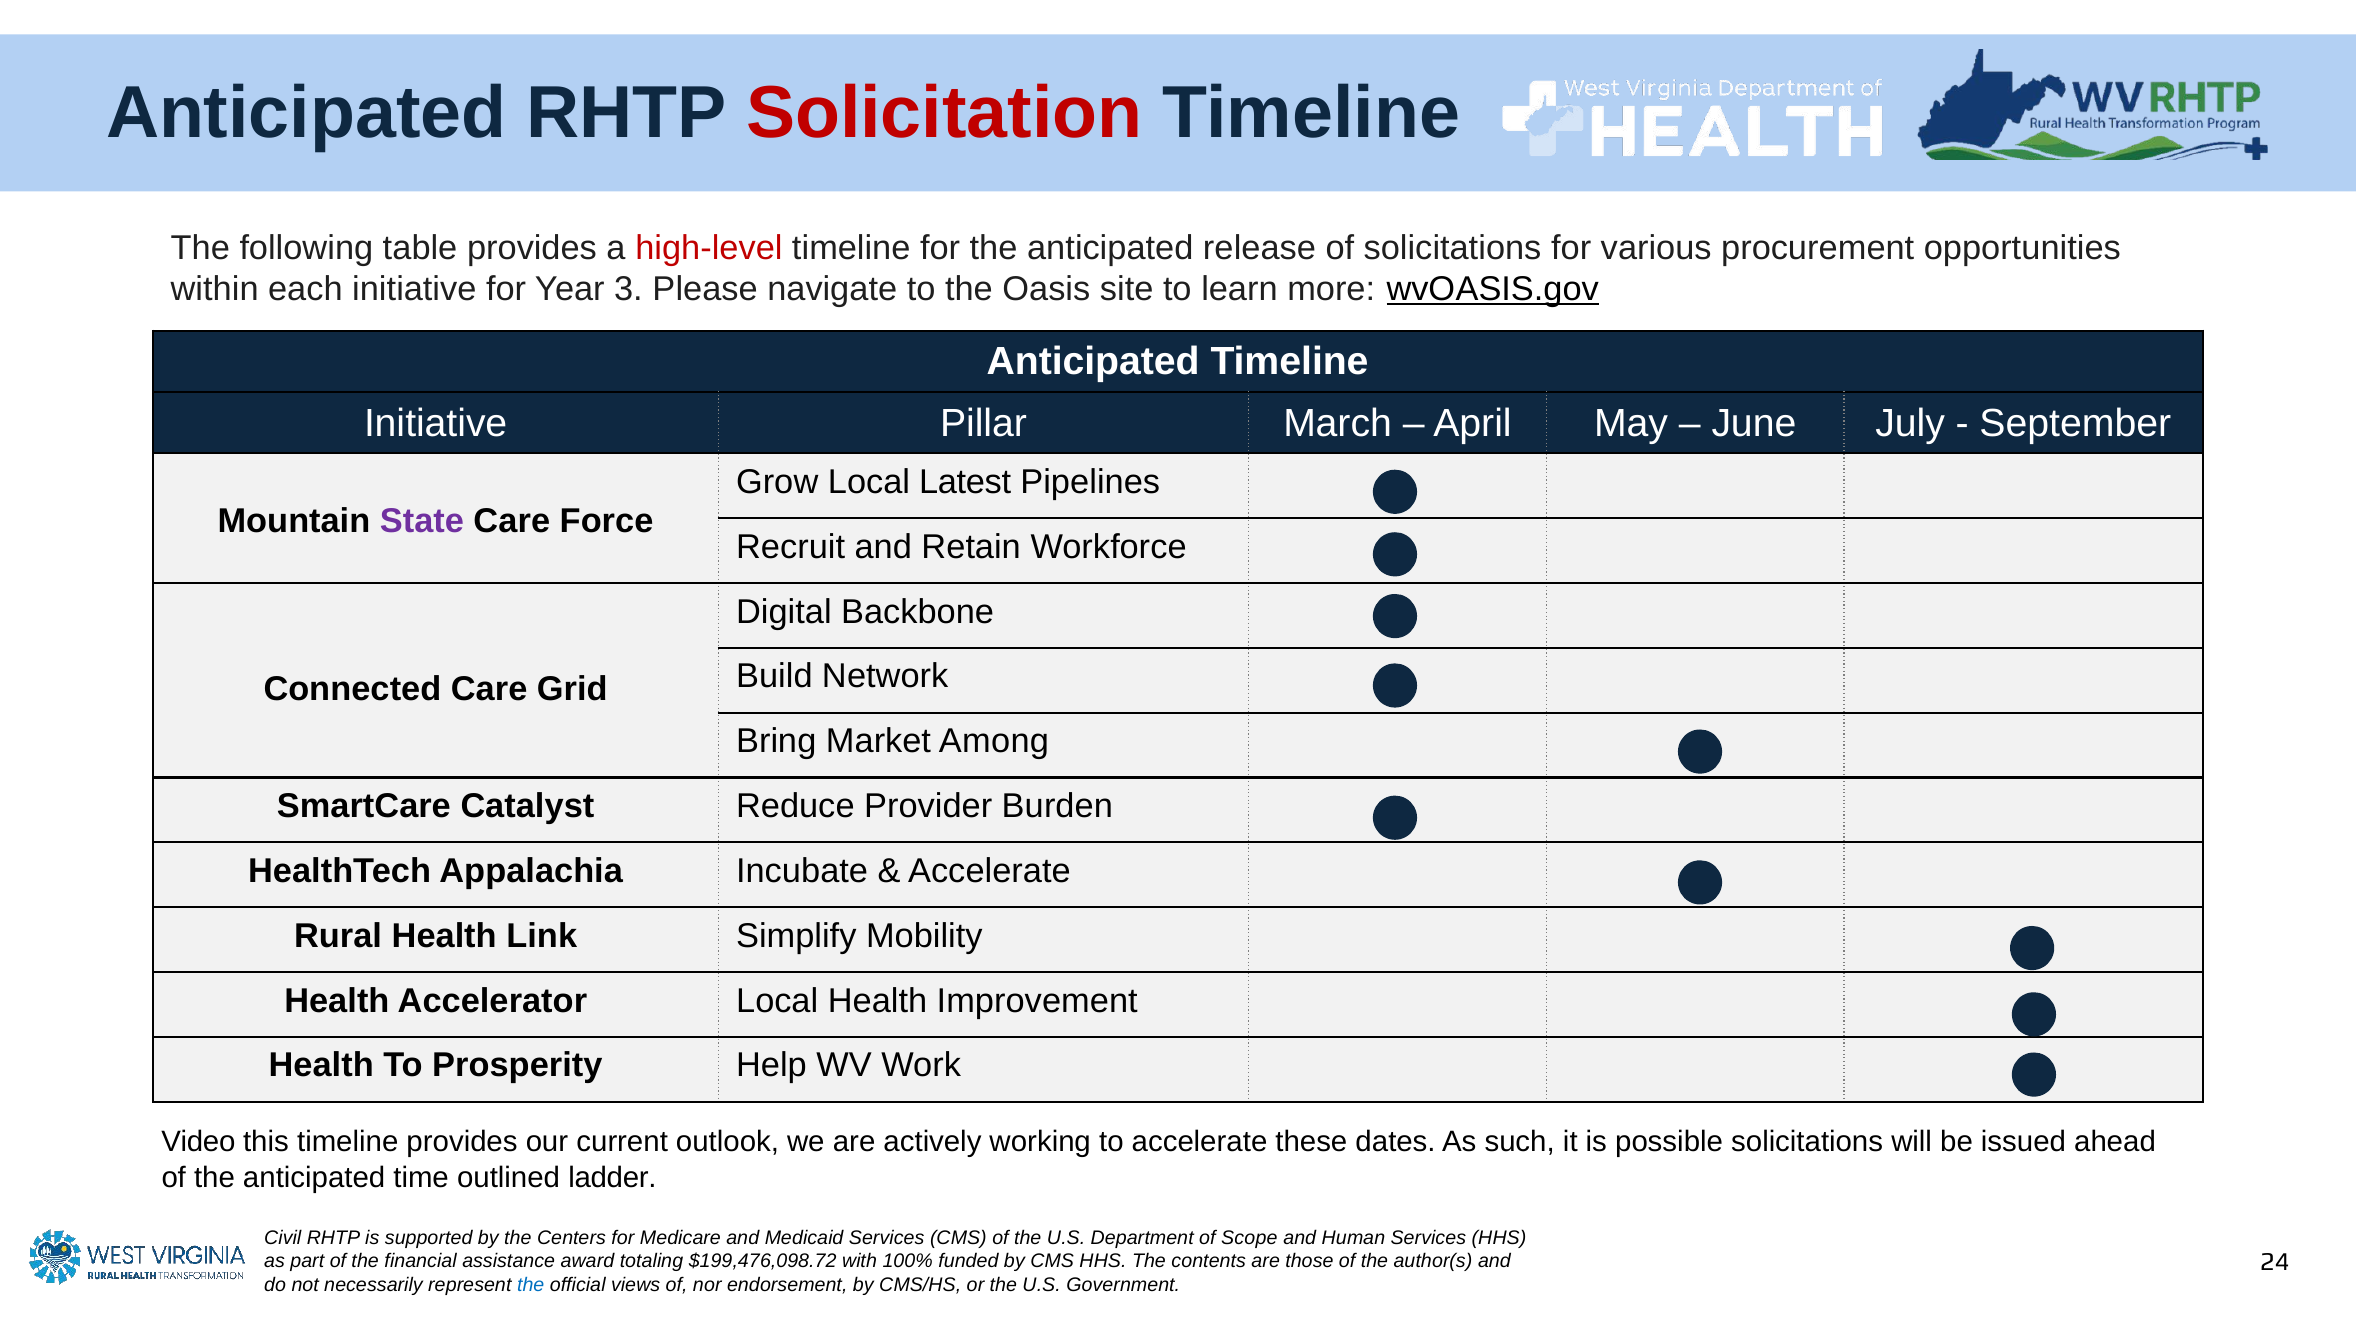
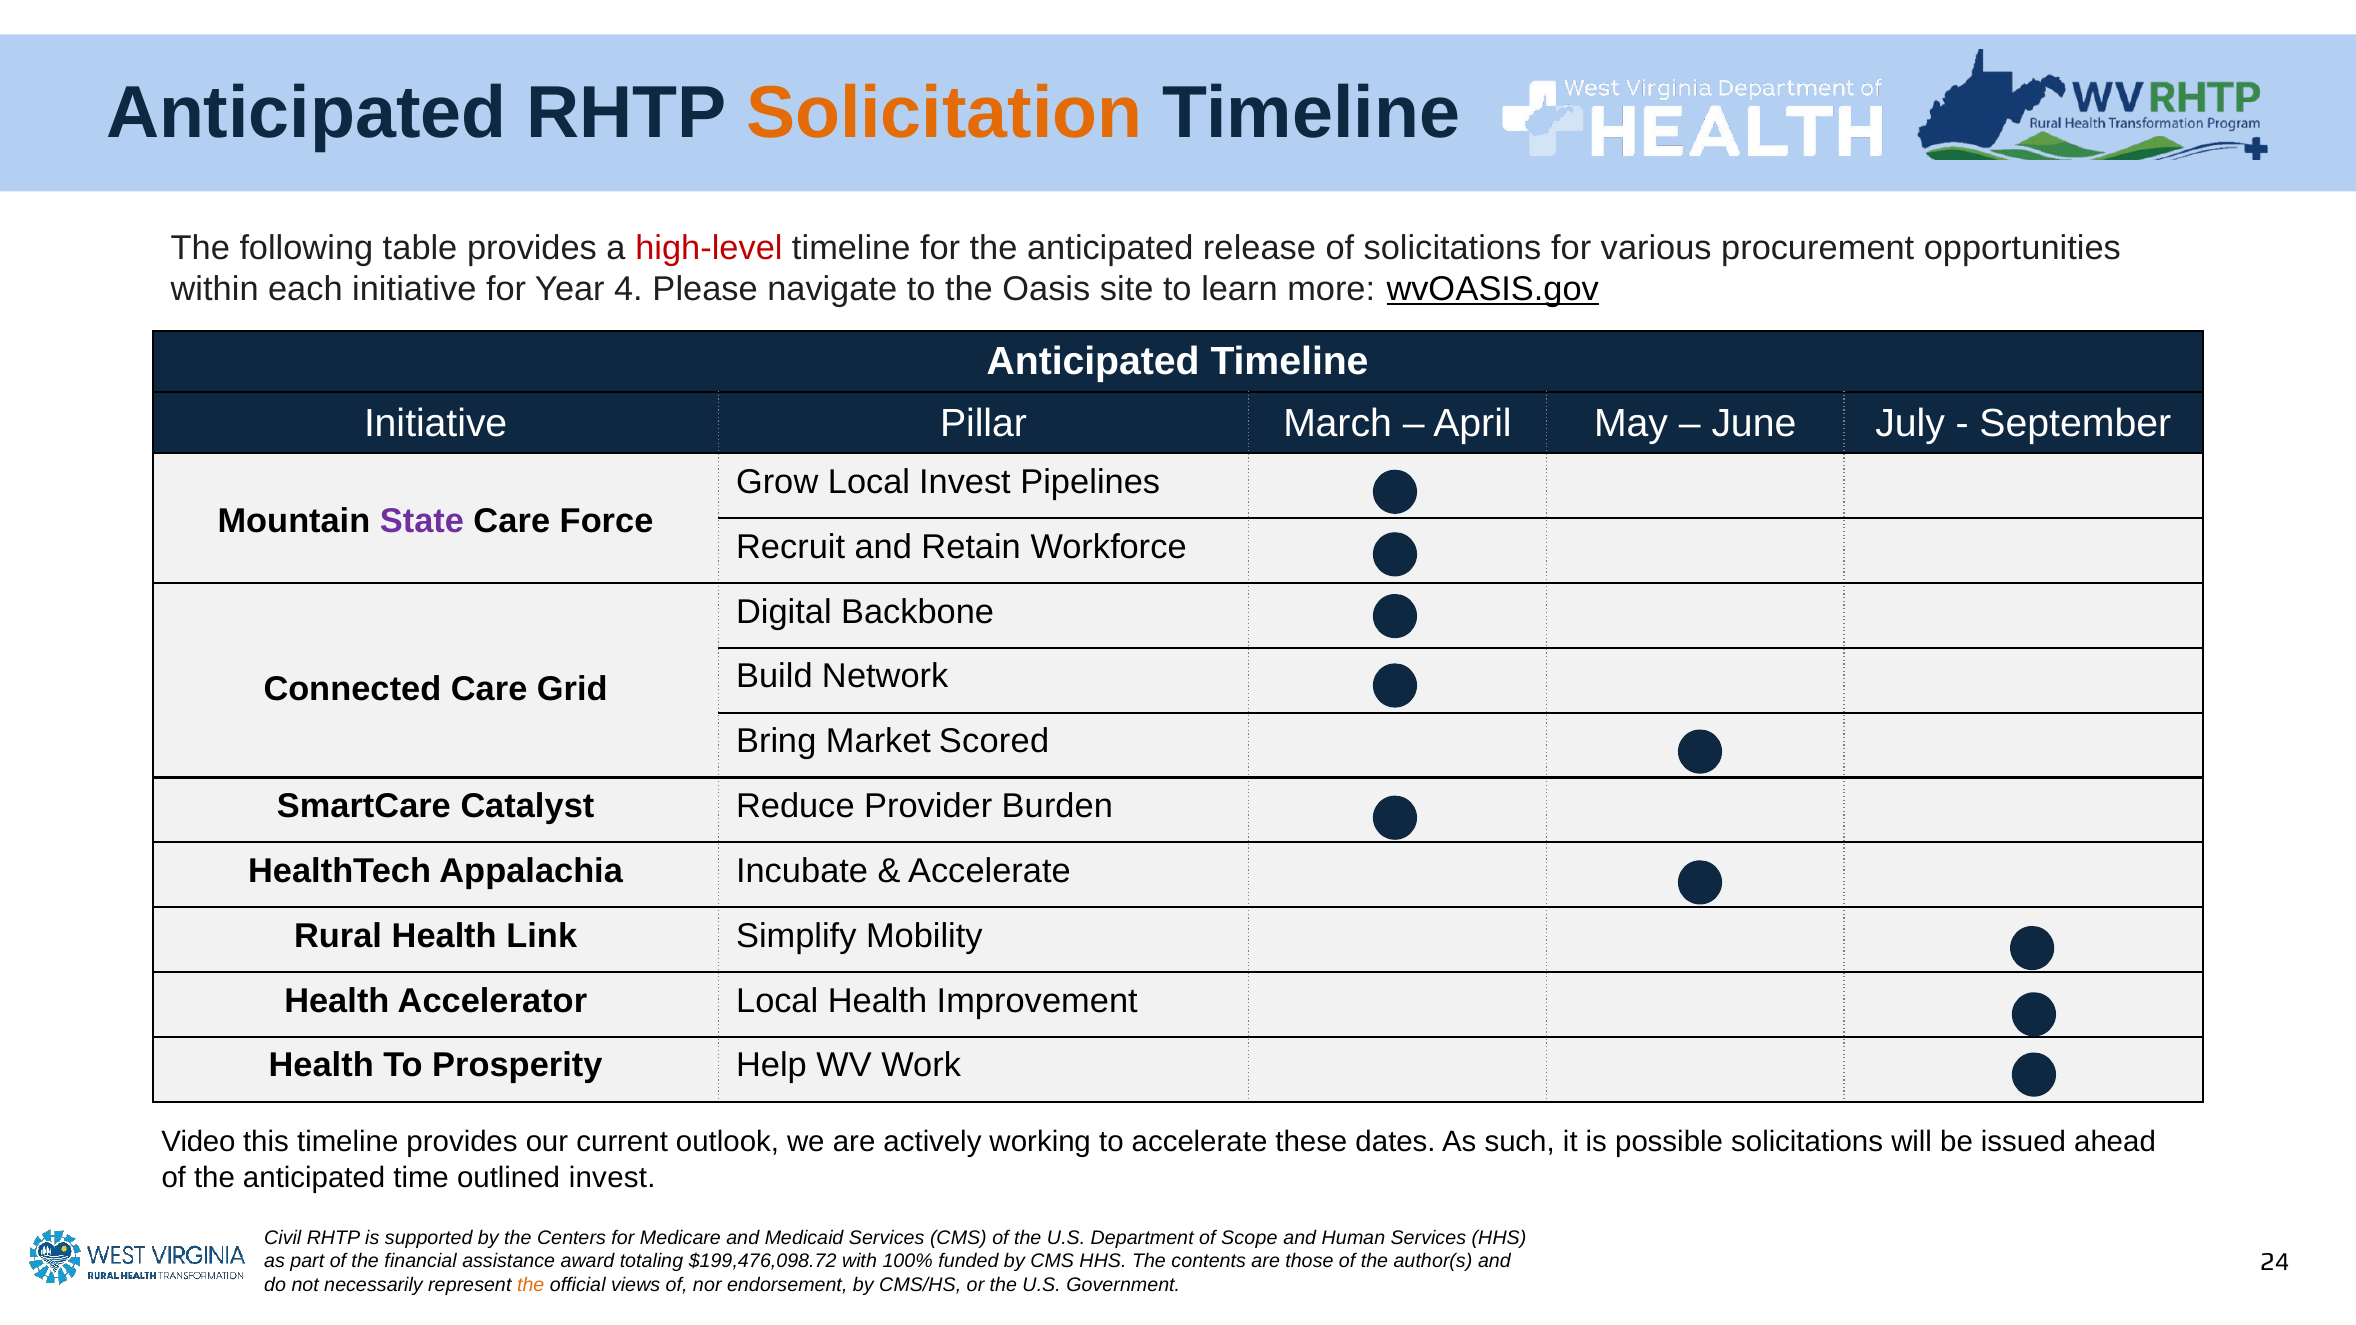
Solicitation colour: red -> orange
3: 3 -> 4
Local Latest: Latest -> Invest
Among: Among -> Scored
outlined ladder: ladder -> invest
the at (531, 1285) colour: blue -> orange
